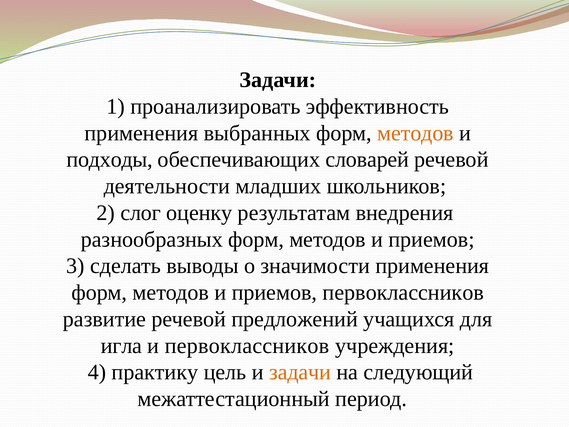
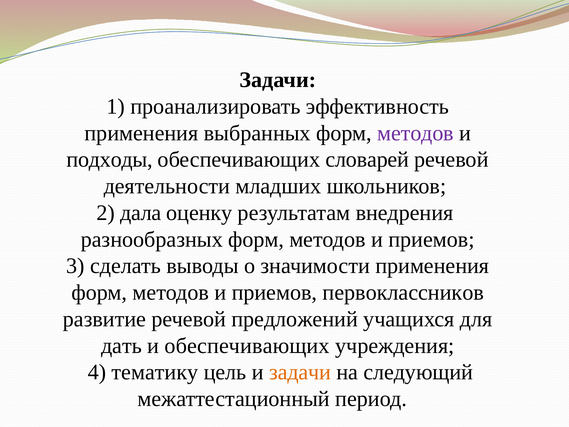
методов at (416, 133) colour: orange -> purple
слог: слог -> дала
игла: игла -> дать
и первоклассников: первоклассников -> обеспечивающих
практику: практику -> тематику
